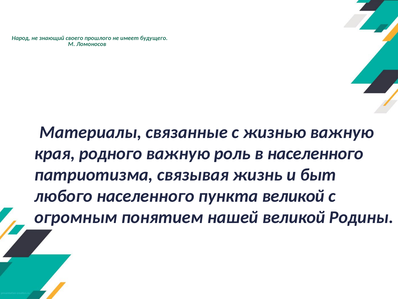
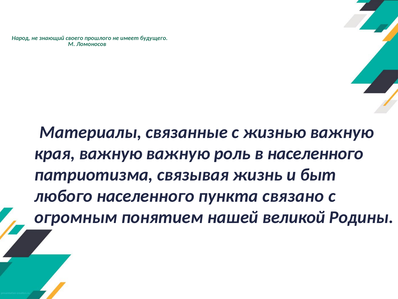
края родного: родного -> важную
пункта великой: великой -> связано
